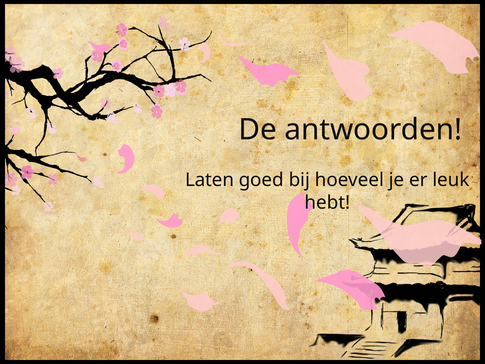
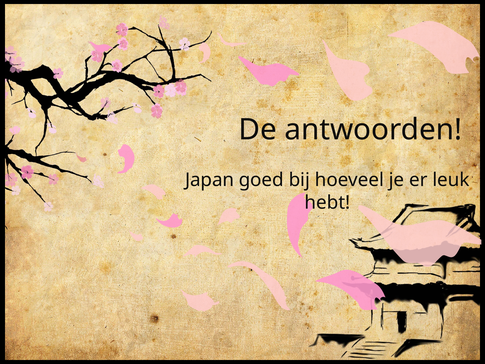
Laten: Laten -> Japan
